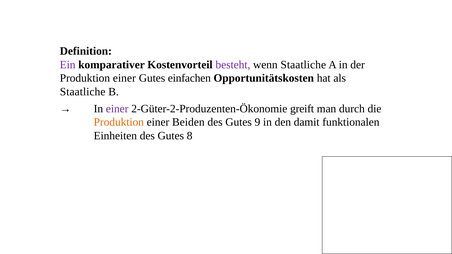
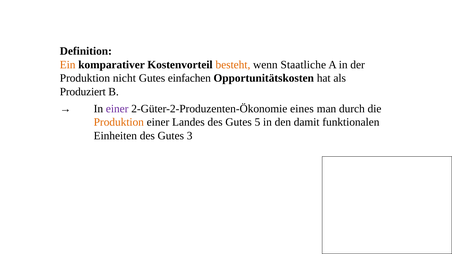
Ein colour: purple -> orange
besteht colour: purple -> orange
einer at (124, 78): einer -> nicht
Staatliche at (83, 92): Staatliche -> Produziert
greift: greift -> eines
Beiden: Beiden -> Landes
9: 9 -> 5
8: 8 -> 3
